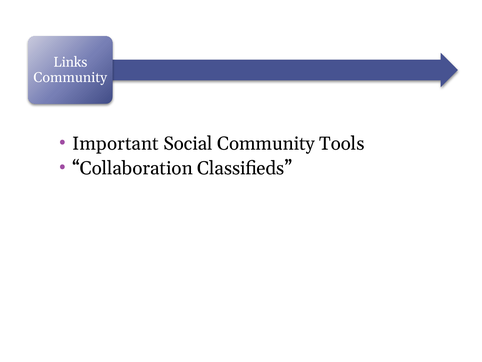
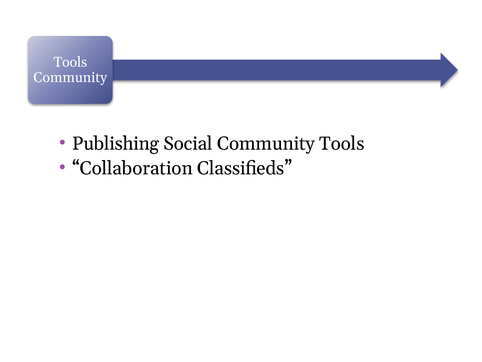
Links at (70, 62): Links -> Tools
Important: Important -> Publishing
